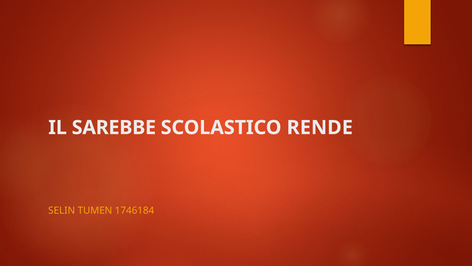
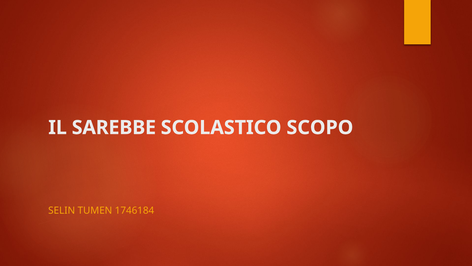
RENDE: RENDE -> SCOPO
